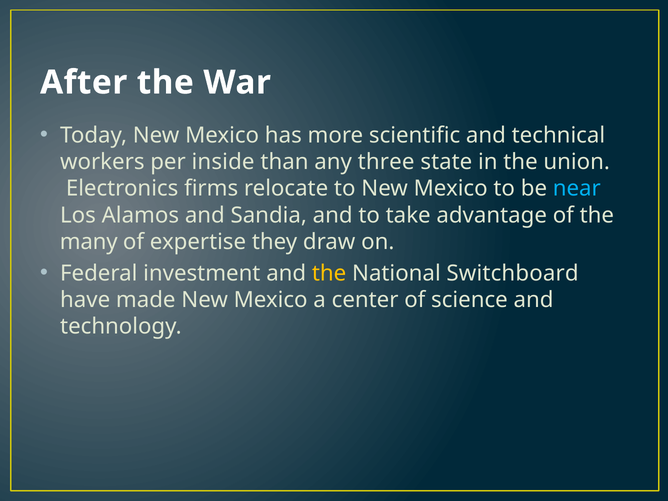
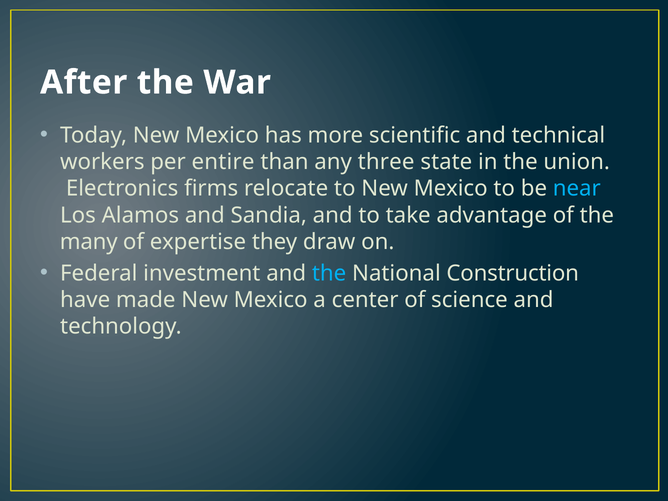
inside: inside -> entire
the at (329, 273) colour: yellow -> light blue
Switchboard: Switchboard -> Construction
